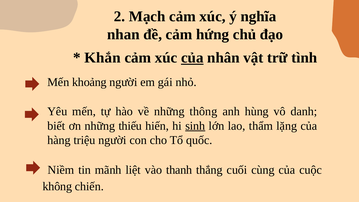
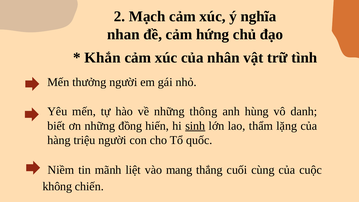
của at (192, 58) underline: present -> none
khoảng: khoảng -> thưởng
thiếu: thiếu -> đồng
thanh: thanh -> mang
